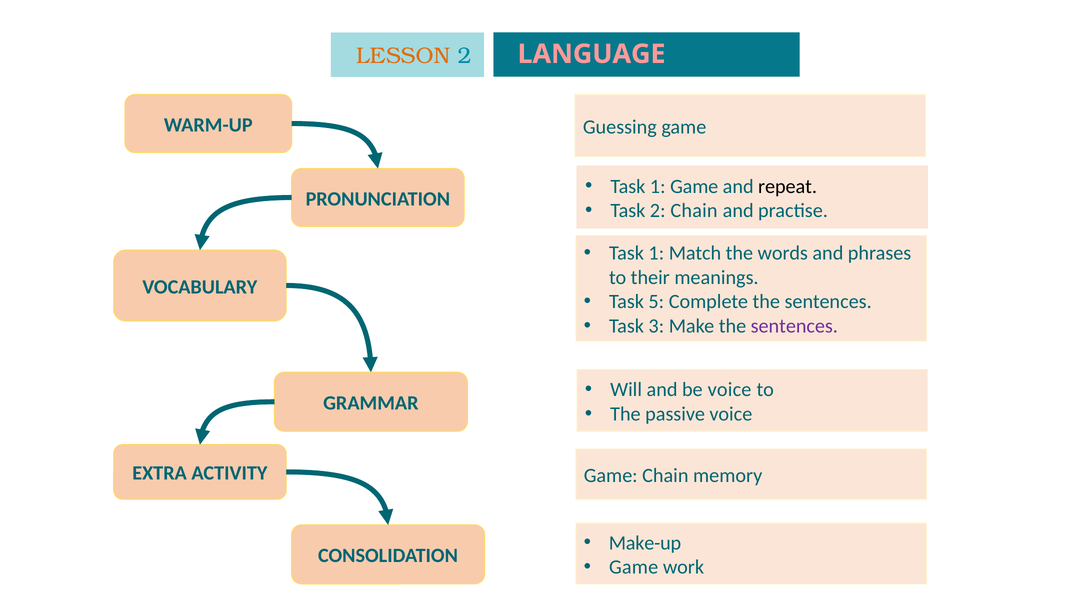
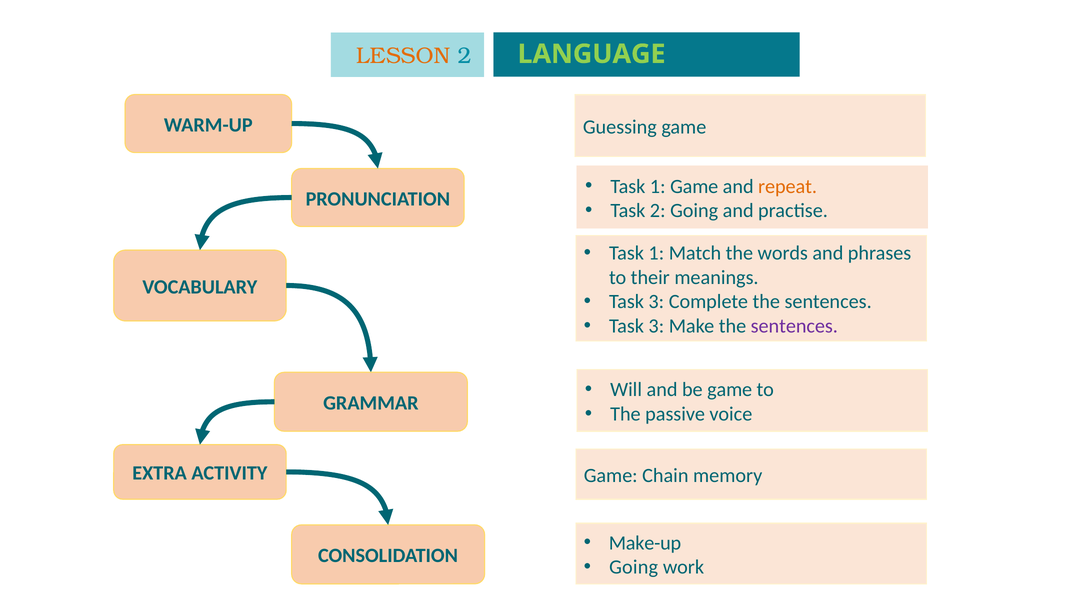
LANGUAGE colour: pink -> light green
repeat colour: black -> orange
2 Chain: Chain -> Going
5 at (656, 301): 5 -> 3
be voice: voice -> game
Game at (634, 567): Game -> Going
